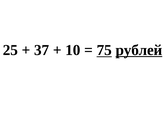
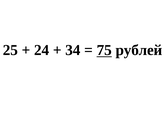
37: 37 -> 24
10: 10 -> 34
рублей underline: present -> none
